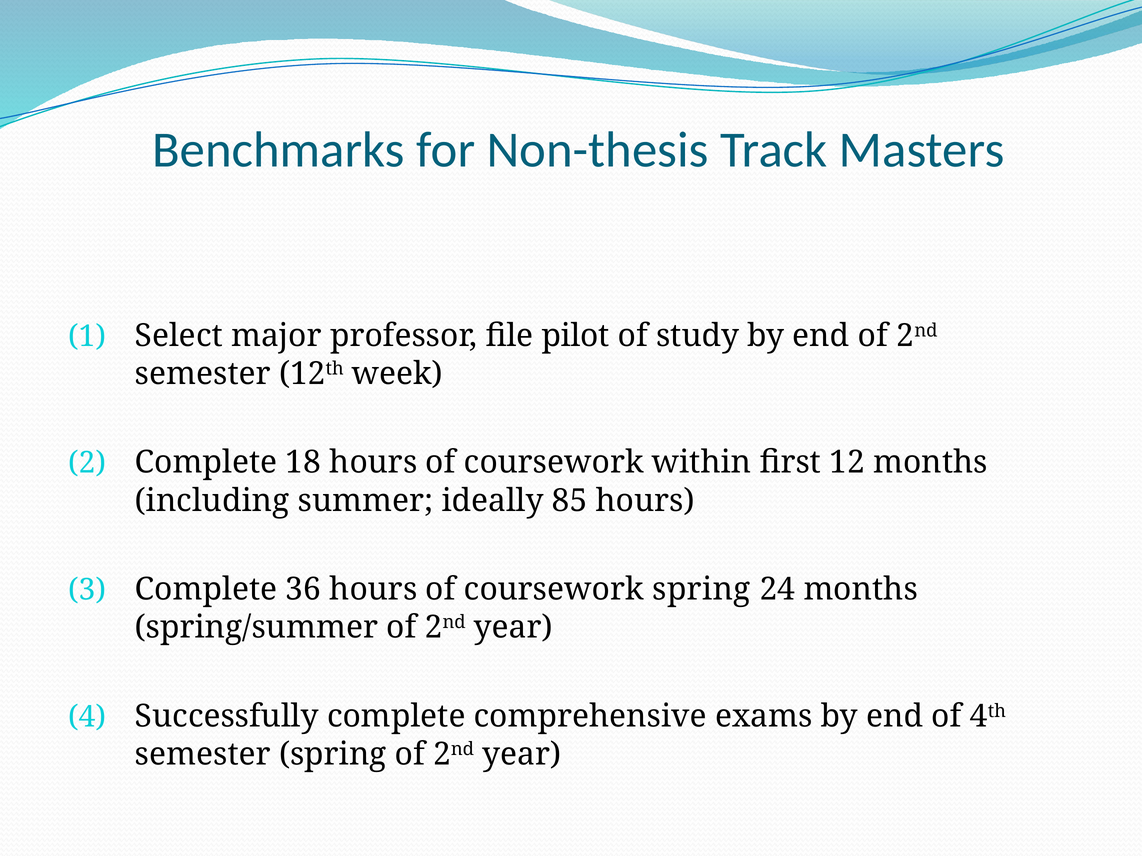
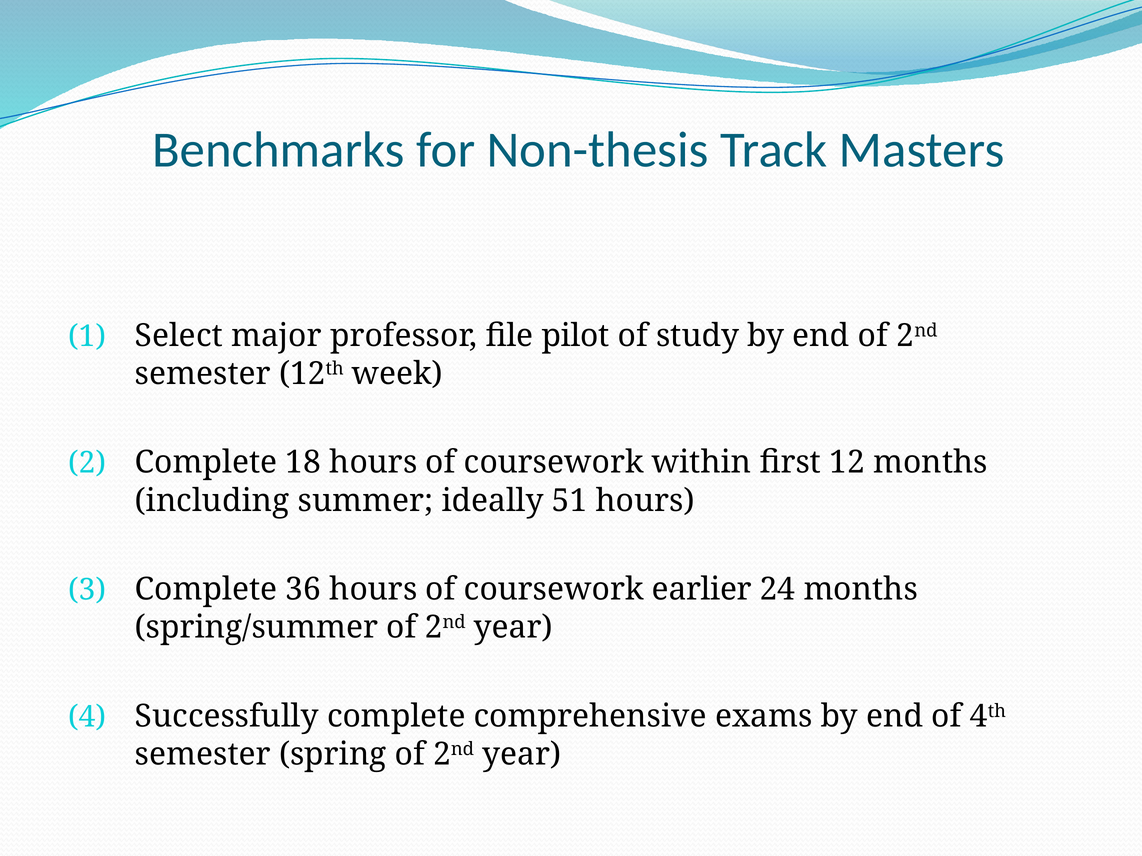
85: 85 -> 51
coursework spring: spring -> earlier
